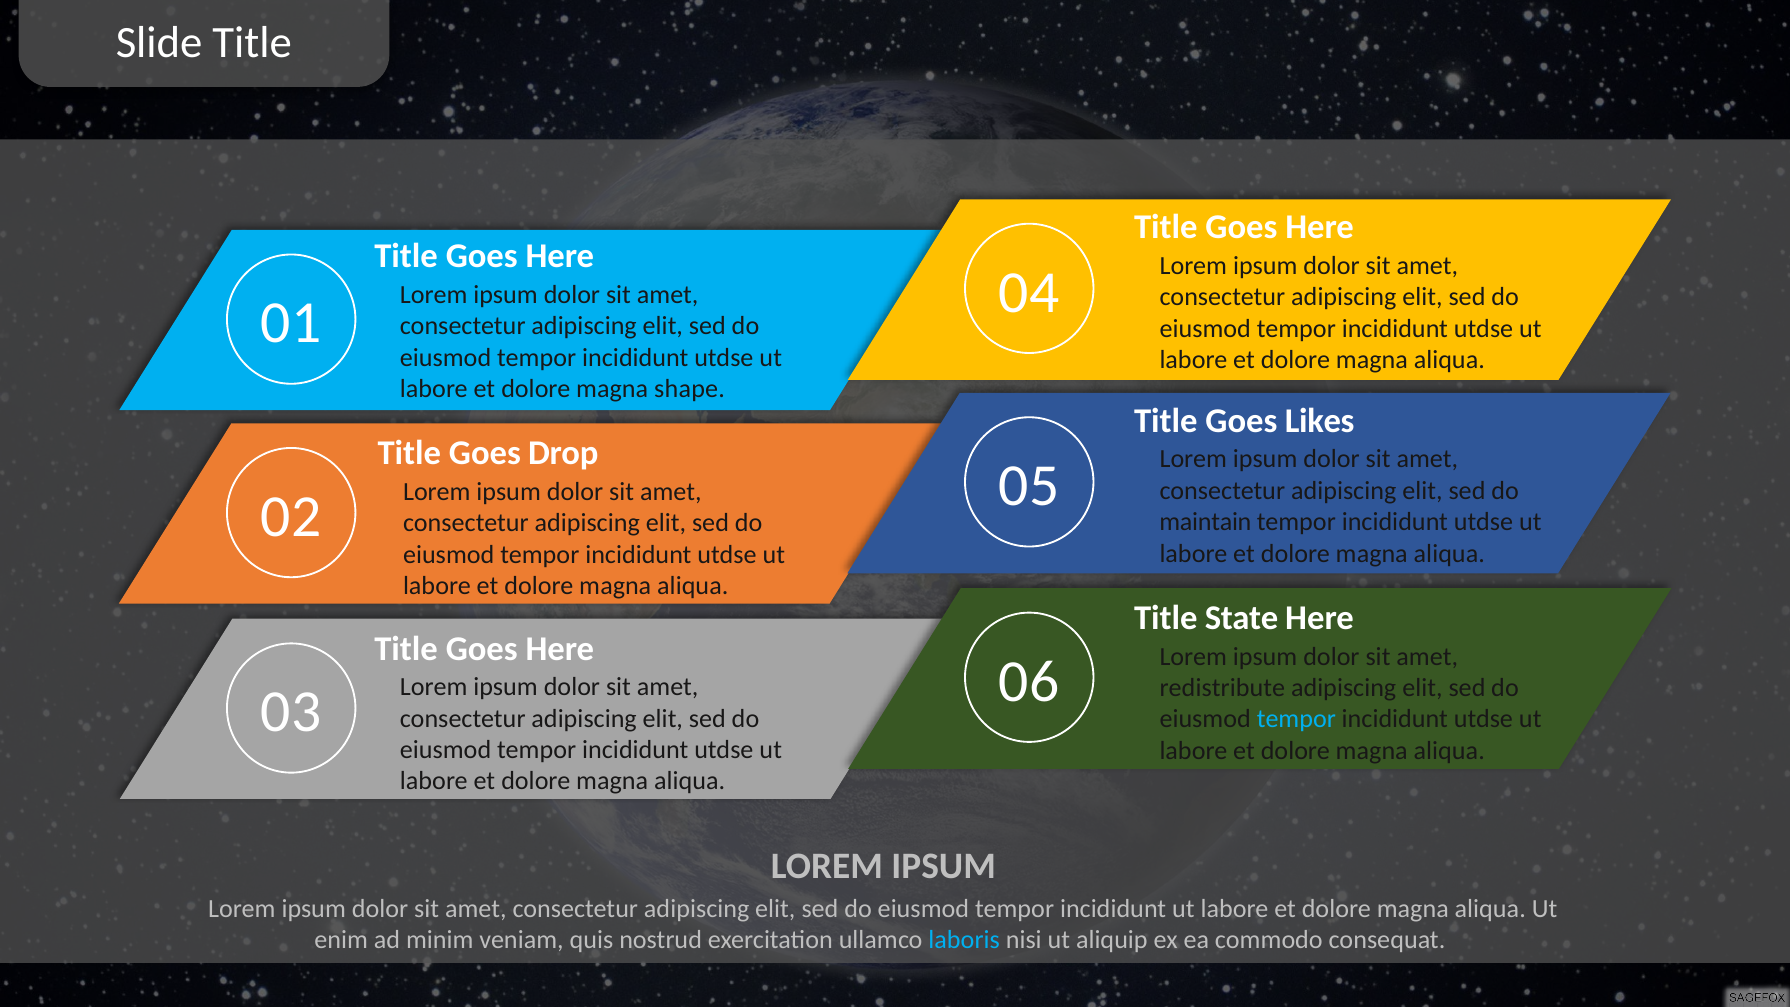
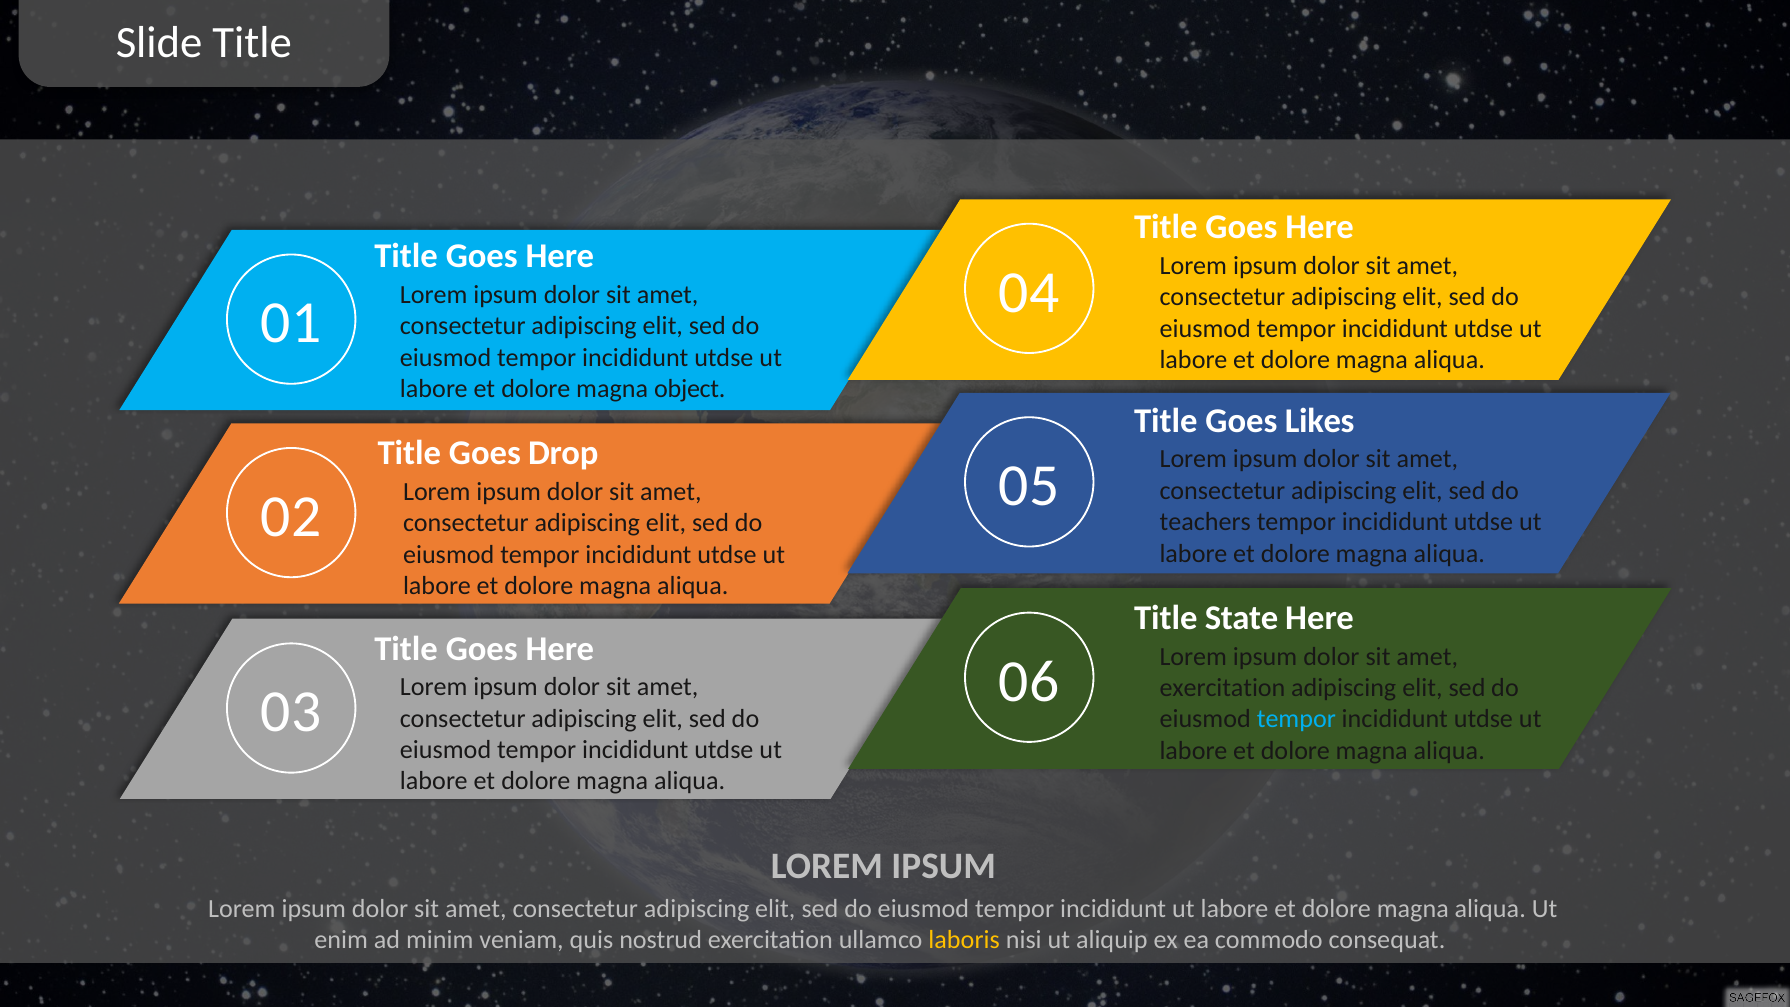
shape: shape -> object
maintain: maintain -> teachers
redistribute at (1222, 688): redistribute -> exercitation
laboris colour: light blue -> yellow
